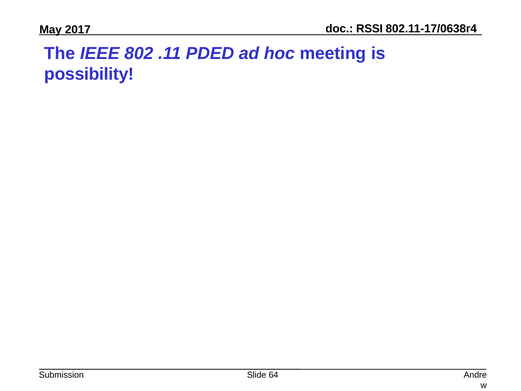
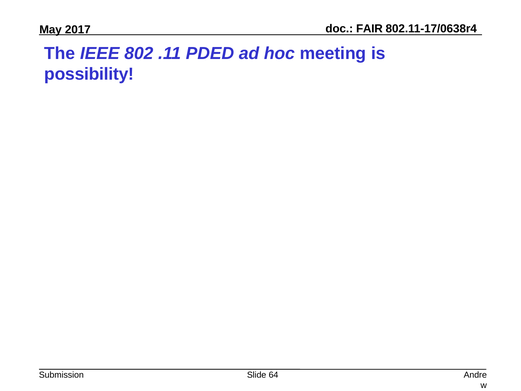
RSSI: RSSI -> FAIR
